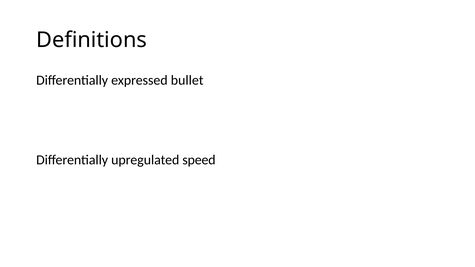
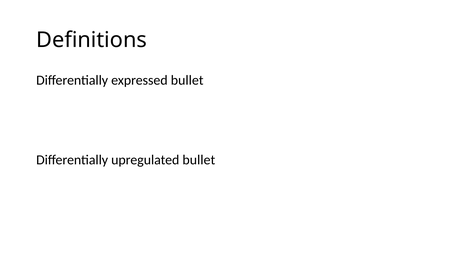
upregulated speed: speed -> bullet
